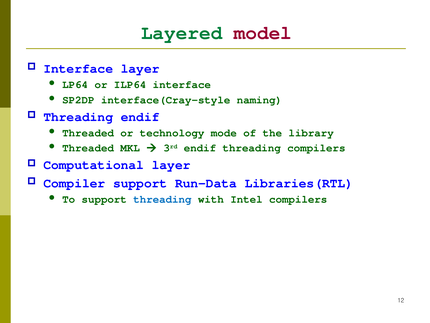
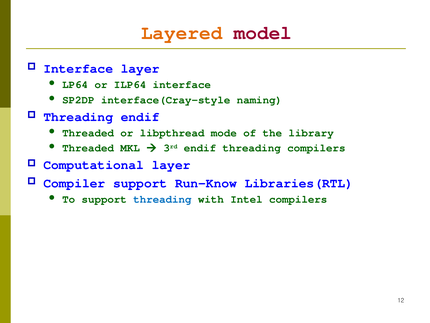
Layered colour: green -> orange
technology: technology -> libpthread
Run-Data: Run-Data -> Run-Know
